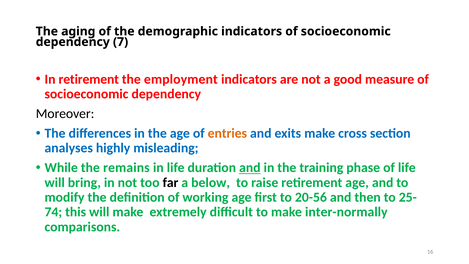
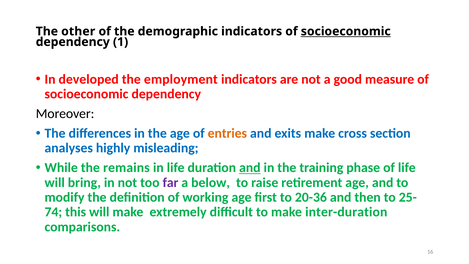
aging: aging -> other
socioeconomic at (346, 31) underline: none -> present
7: 7 -> 1
In retirement: retirement -> developed
far colour: black -> purple
20-56: 20-56 -> 20-36
inter-normally: inter-normally -> inter-duration
